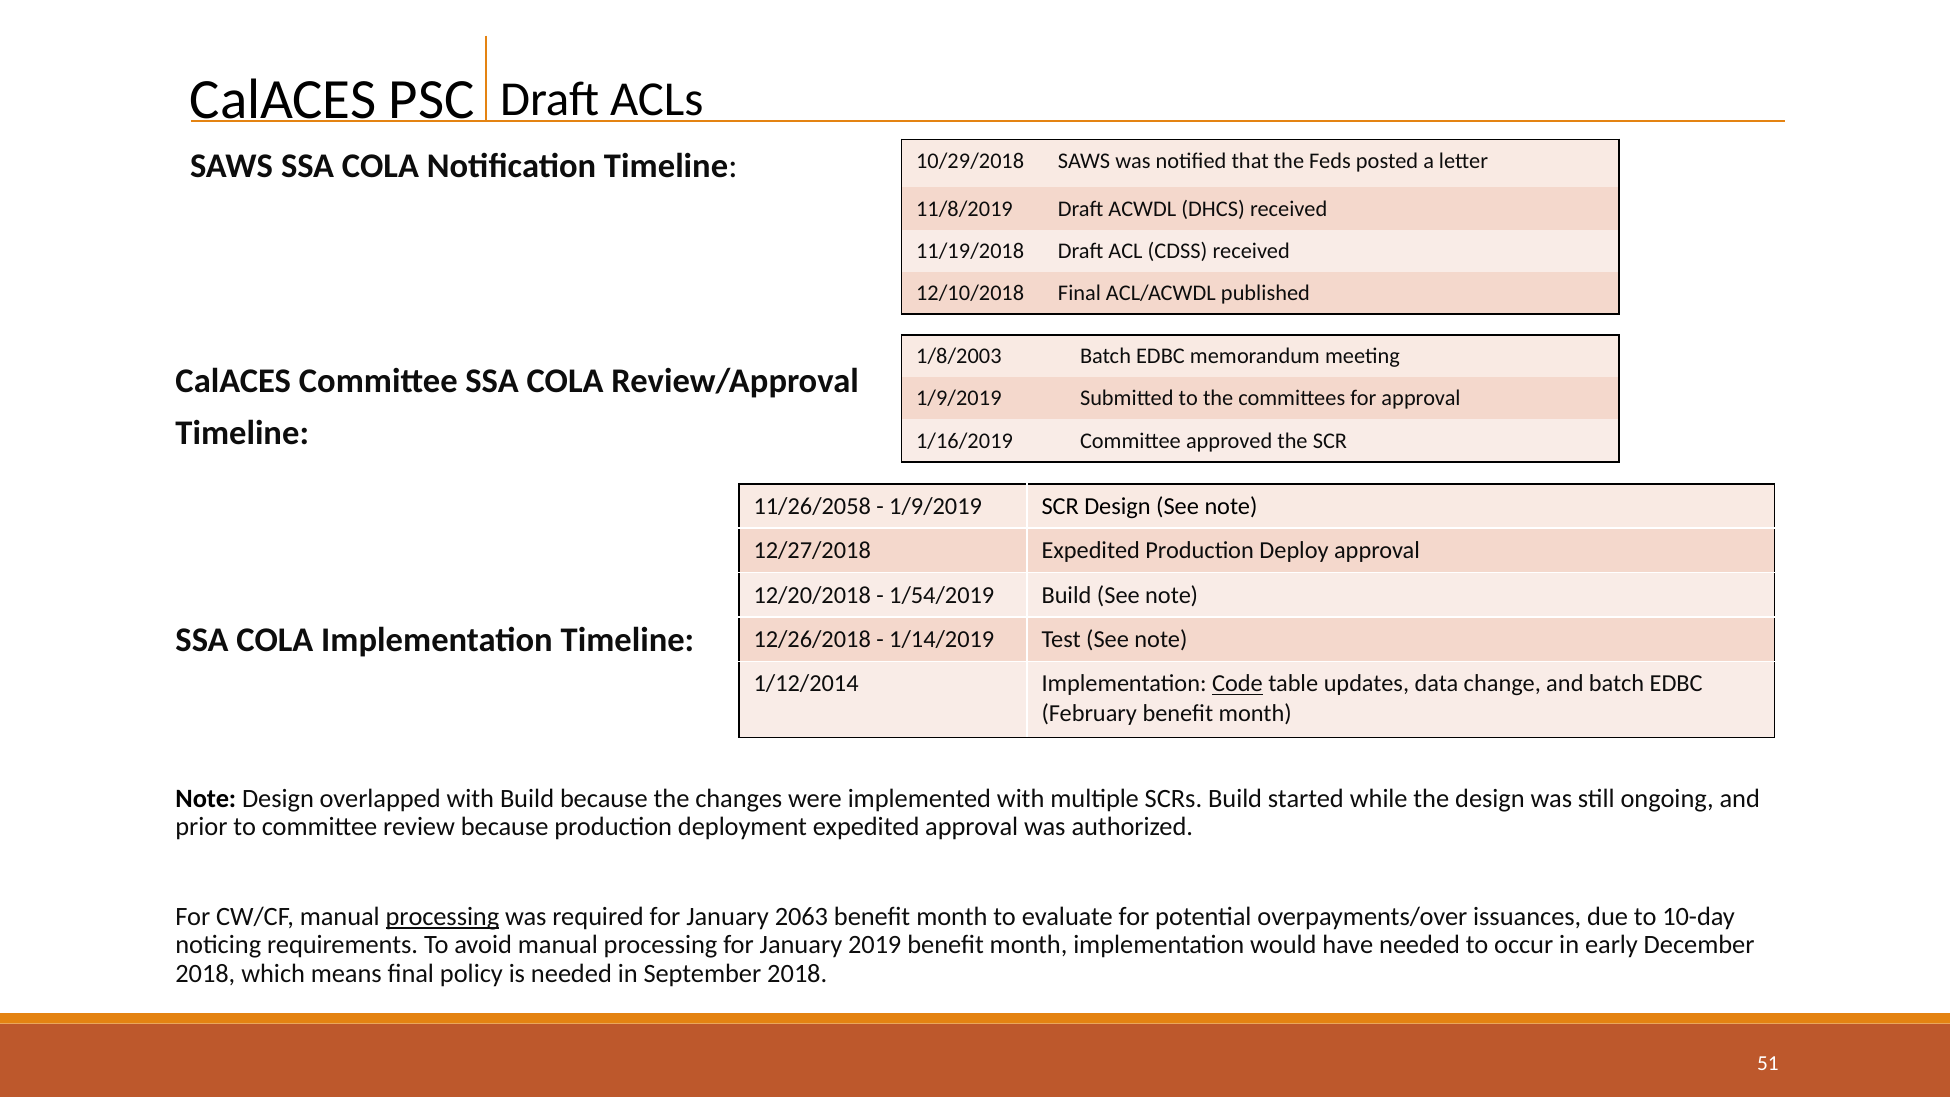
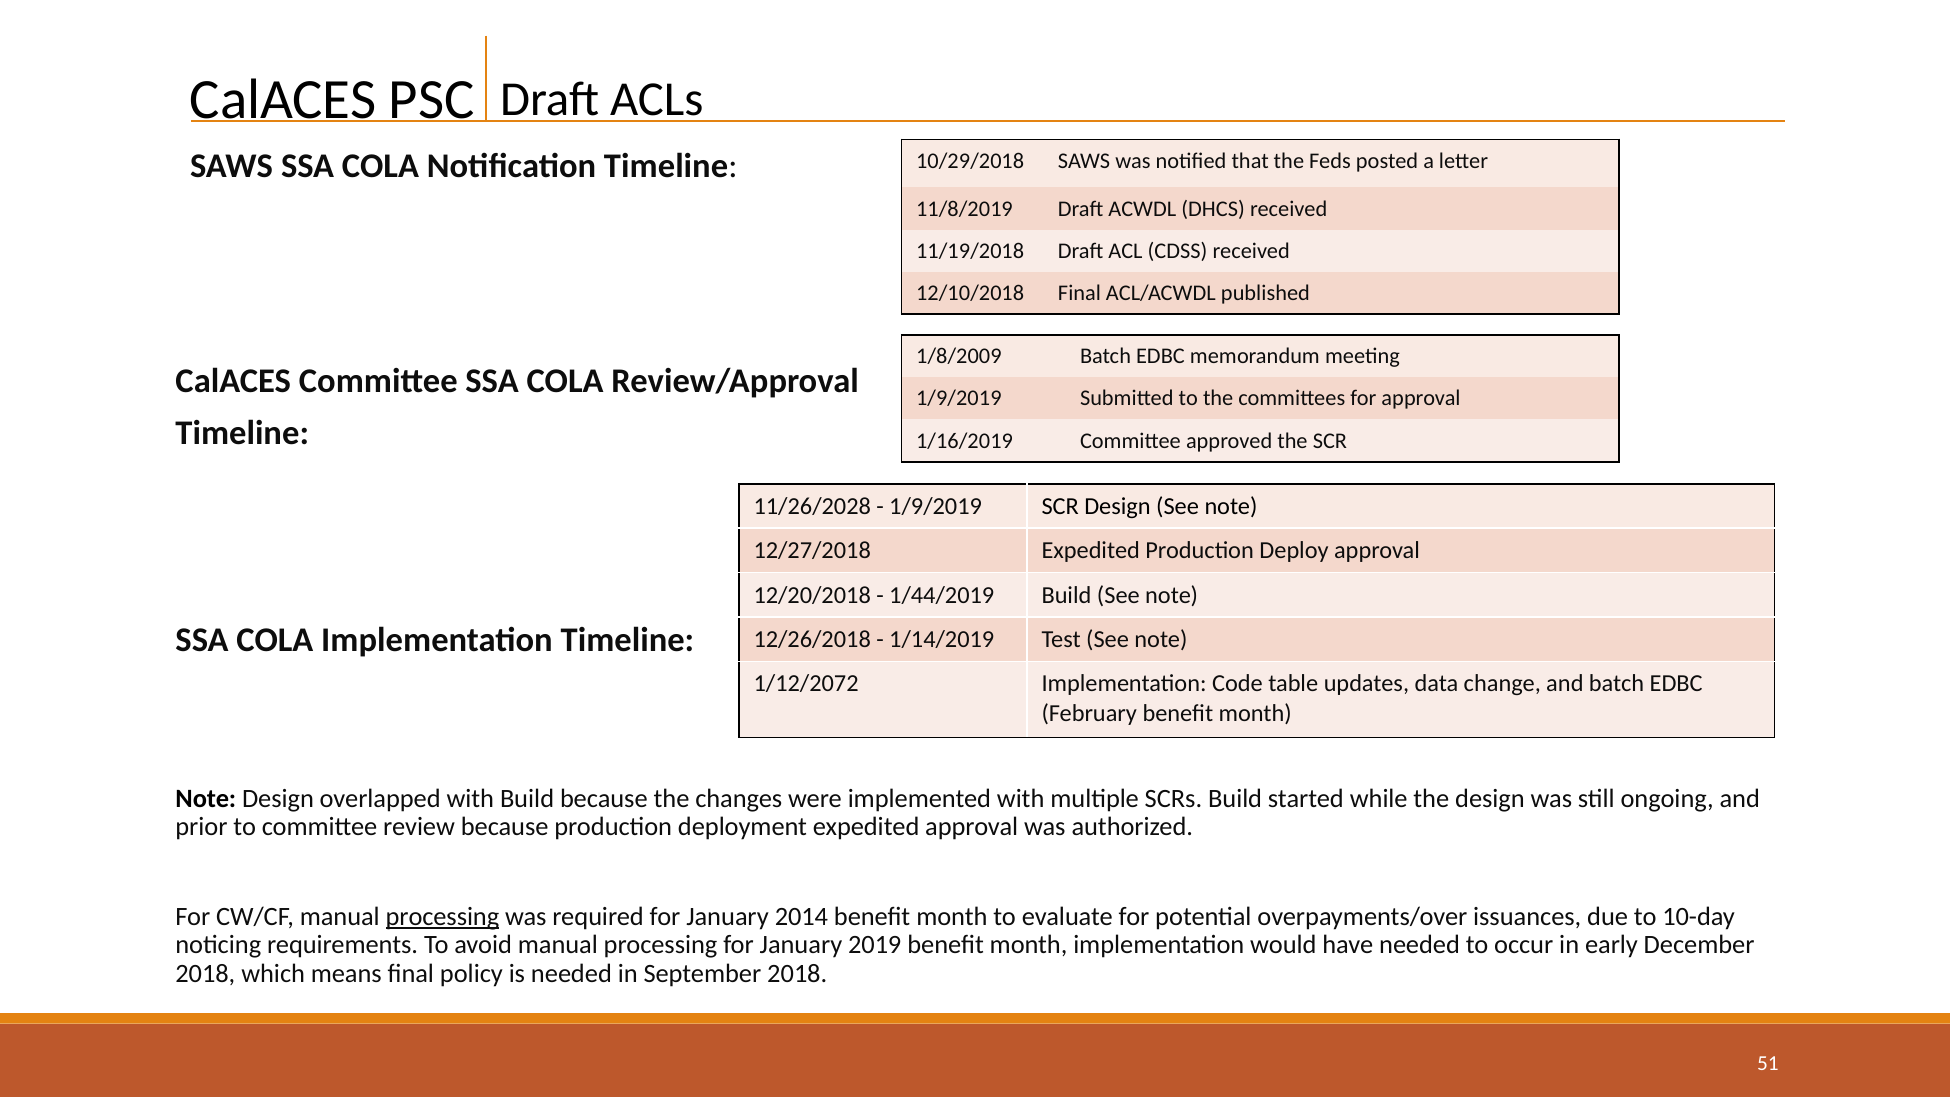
1/8/2003: 1/8/2003 -> 1/8/2009
11/26/2058: 11/26/2058 -> 11/26/2028
1/54/2019: 1/54/2019 -> 1/44/2019
1/12/2014: 1/12/2014 -> 1/12/2072
Code underline: present -> none
2063: 2063 -> 2014
